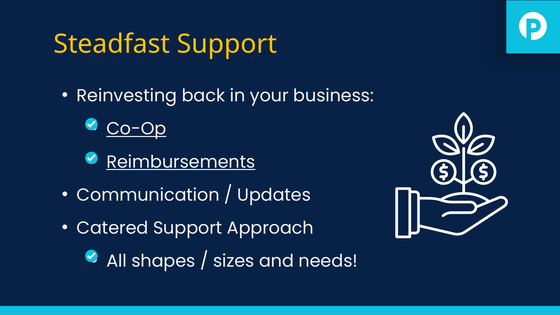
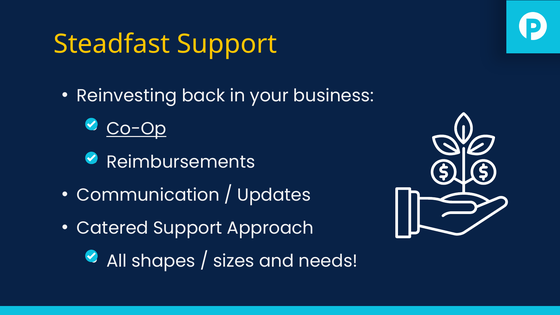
Reimbursements underline: present -> none
